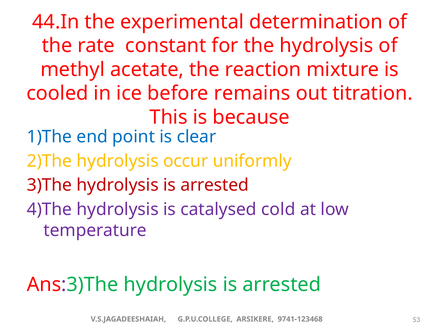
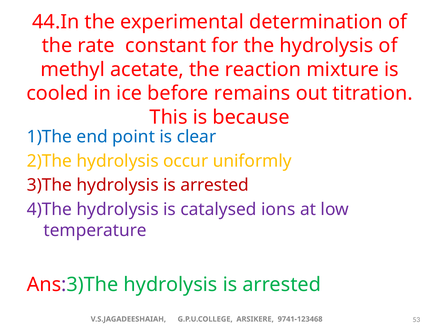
cold: cold -> ions
